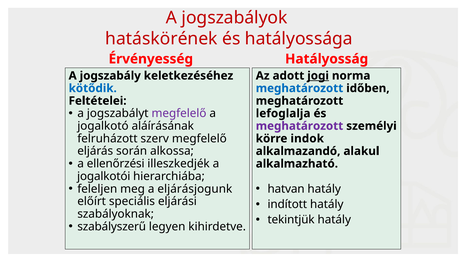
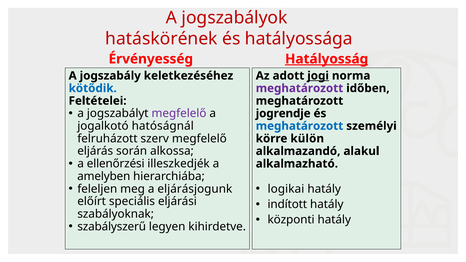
Hatályosság underline: none -> present
meghatározott at (300, 88) colour: blue -> purple
lefoglalja: lefoglalja -> jogrendje
aláírásának: aláírásának -> hatóságnál
meghatározott at (300, 126) colour: purple -> blue
indok: indok -> külön
jogalkotói: jogalkotói -> amelyben
hatvan: hatvan -> logikai
tekintjük: tekintjük -> központi
